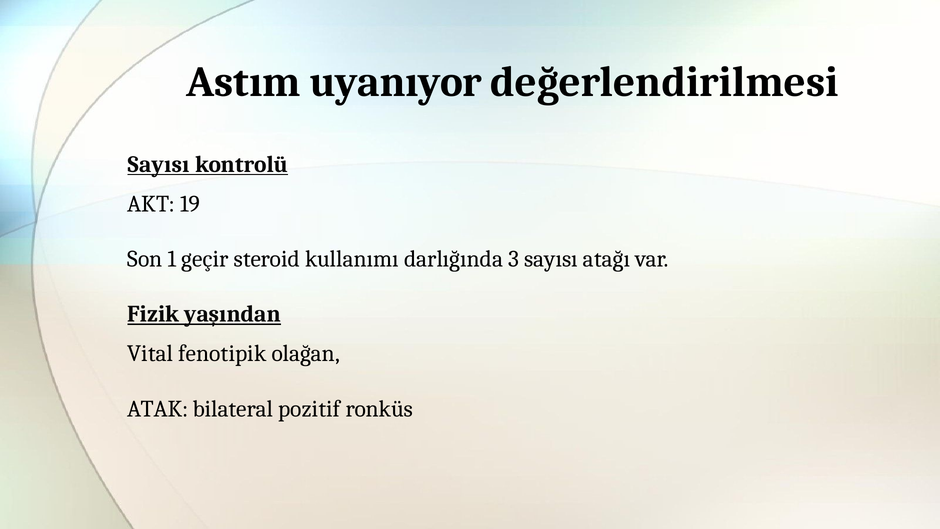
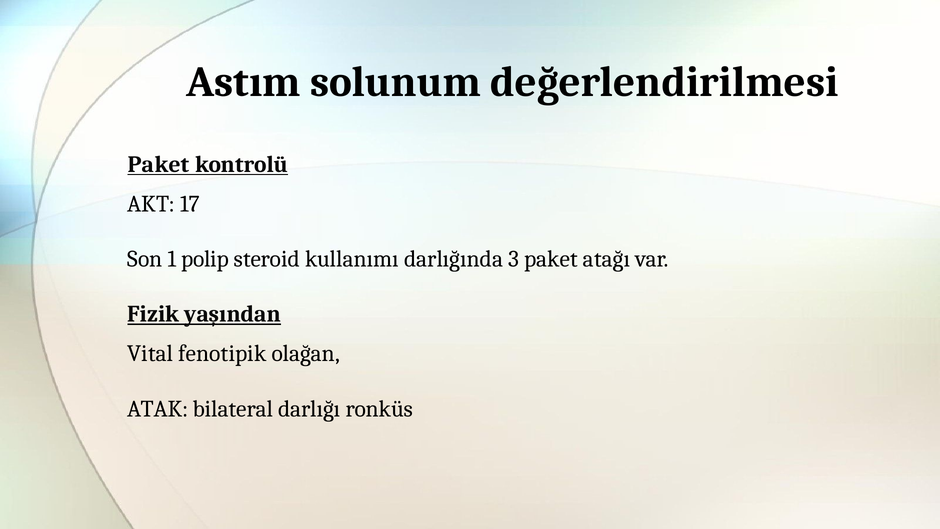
uyanıyor: uyanıyor -> solunum
Sayısı at (159, 164): Sayısı -> Paket
19: 19 -> 17
geçir: geçir -> polip
3 sayısı: sayısı -> paket
pozitif: pozitif -> darlığı
